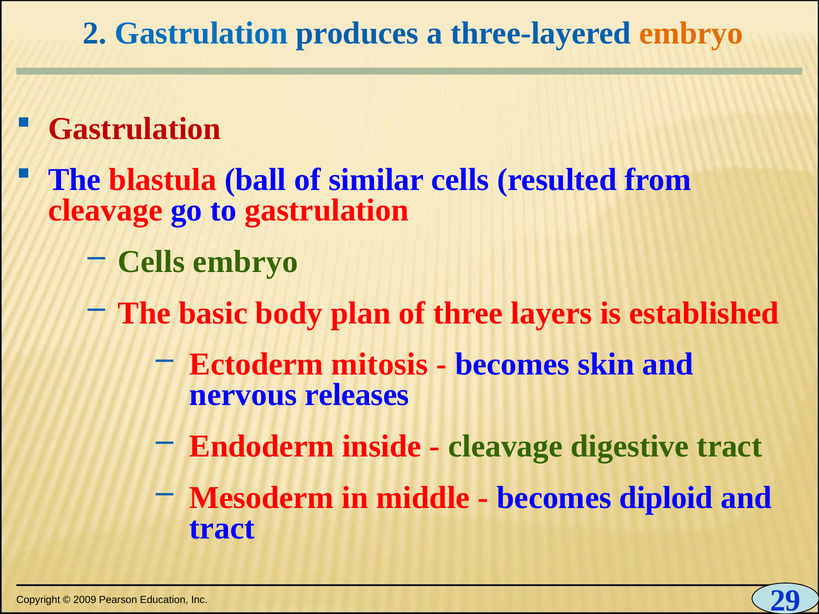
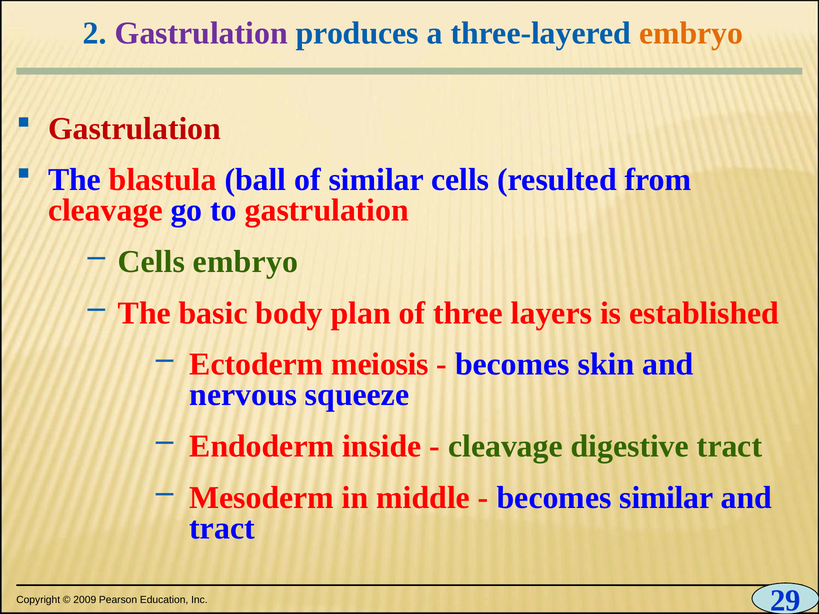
Gastrulation at (201, 33) colour: blue -> purple
mitosis: mitosis -> meiosis
releases: releases -> squeeze
becomes diploid: diploid -> similar
